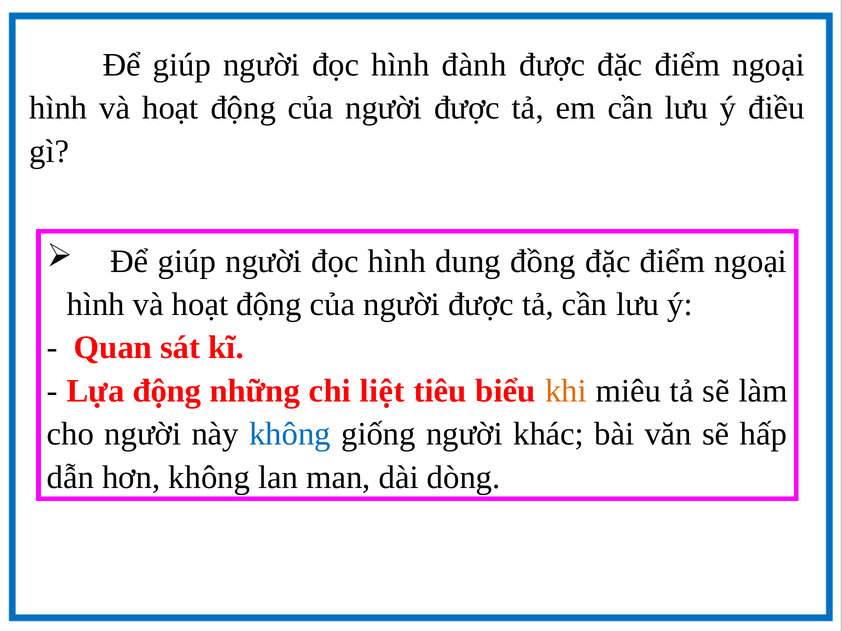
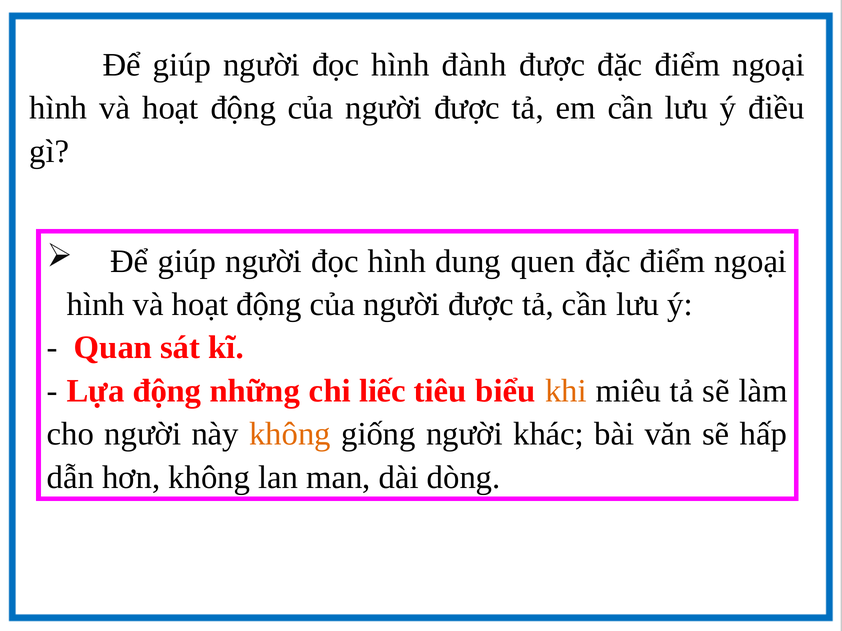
đồng: đồng -> quen
liệt: liệt -> liếc
không at (290, 434) colour: blue -> orange
